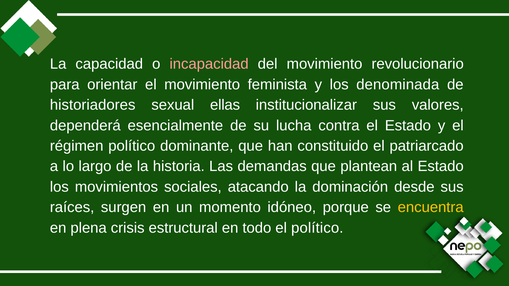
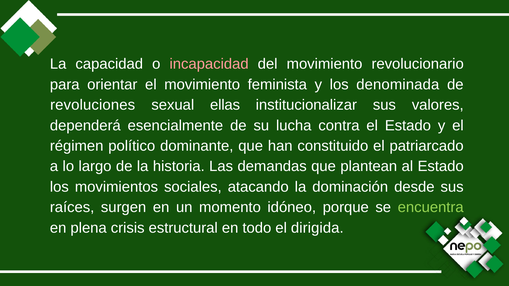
historiadores: historiadores -> revoluciones
encuentra colour: yellow -> light green
el político: político -> dirigida
